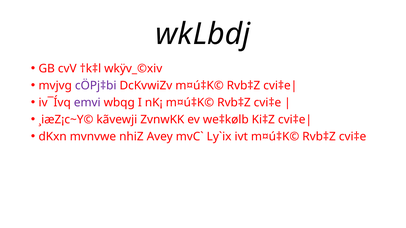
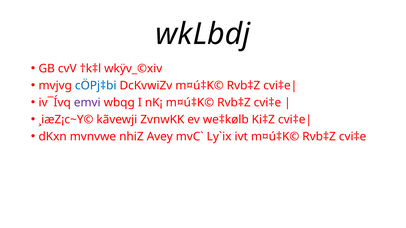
cÖPj‡bi colour: purple -> blue
